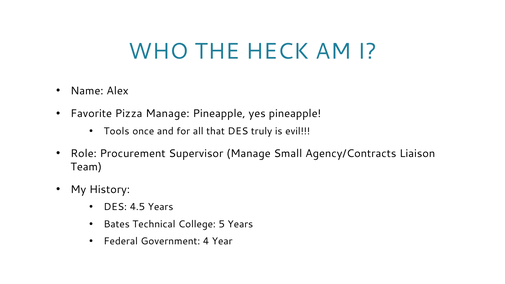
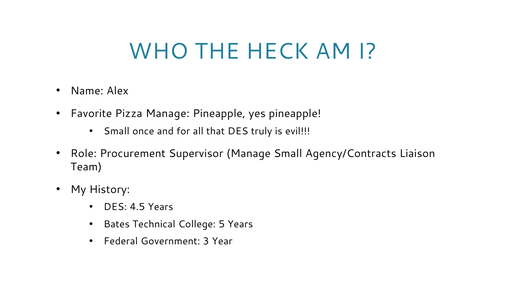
Tools at (117, 131): Tools -> Small
4: 4 -> 3
